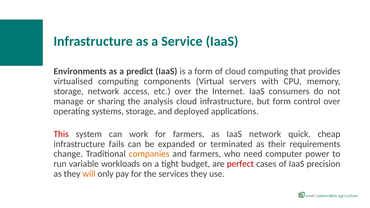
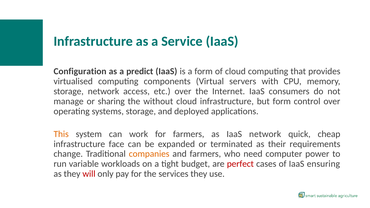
Environments: Environments -> Configuration
analysis: analysis -> without
This colour: red -> orange
fails: fails -> face
precision: precision -> ensuring
will colour: orange -> red
